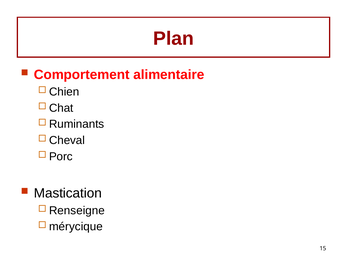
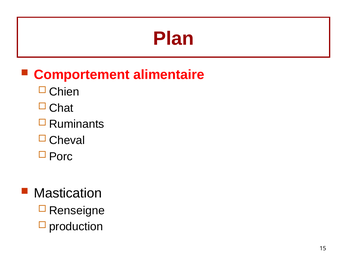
mérycique: mérycique -> production
